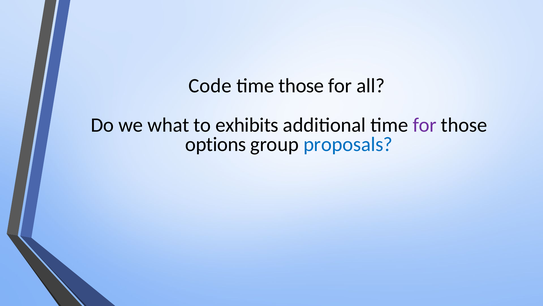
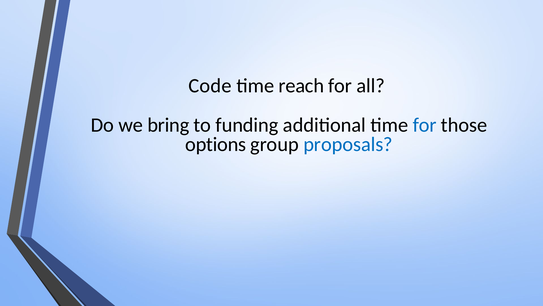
time those: those -> reach
what: what -> bring
exhibits: exhibits -> funding
for at (425, 125) colour: purple -> blue
